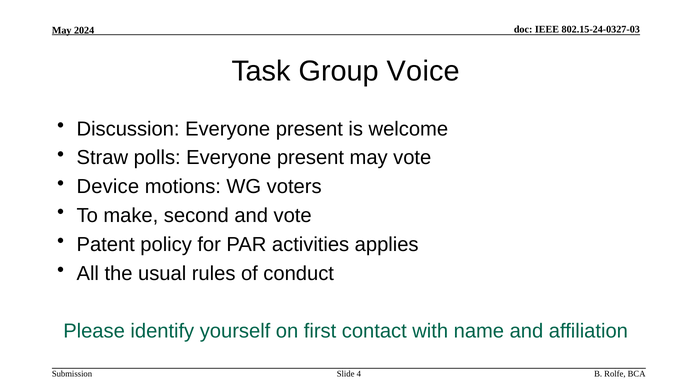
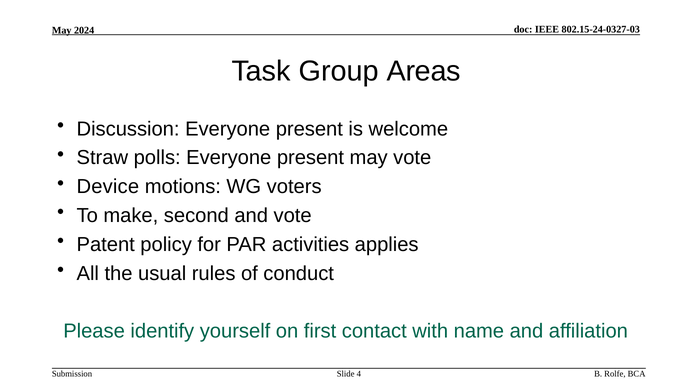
Voice: Voice -> Areas
